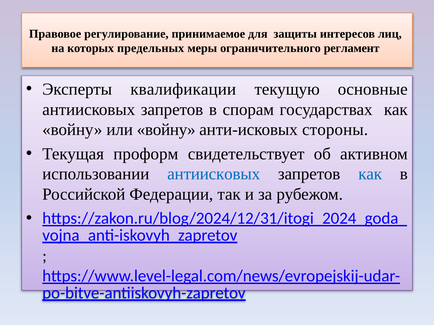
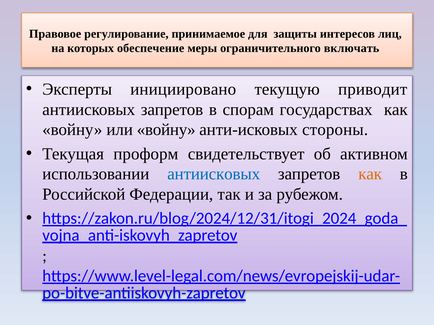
предельных: предельных -> обеспечение
регламент: регламент -> включать
квалификации: квалификации -> инициировано
основные: основные -> приводит
как at (370, 174) colour: blue -> orange
